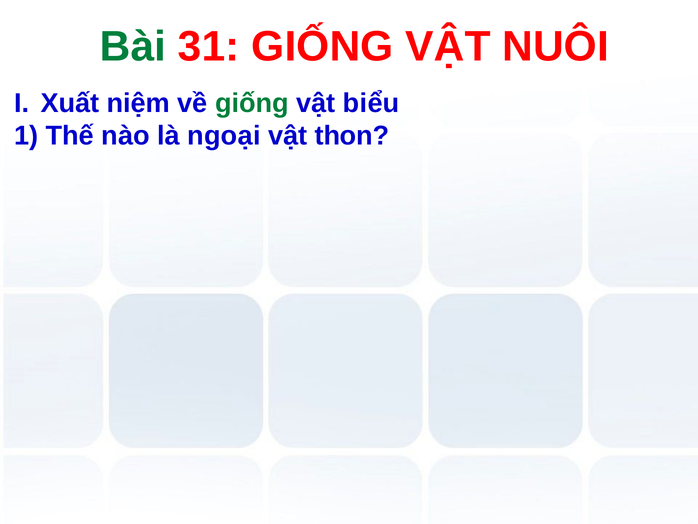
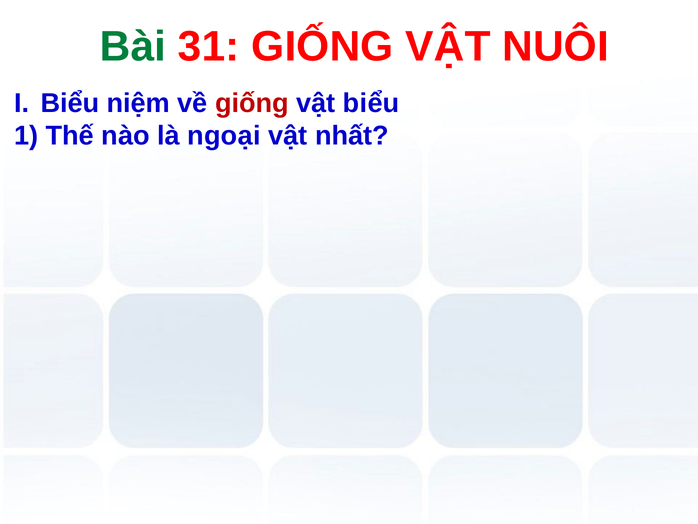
Xuất at (70, 103): Xuất -> Biểu
giống at (252, 103) colour: green -> red
thon: thon -> nhất
